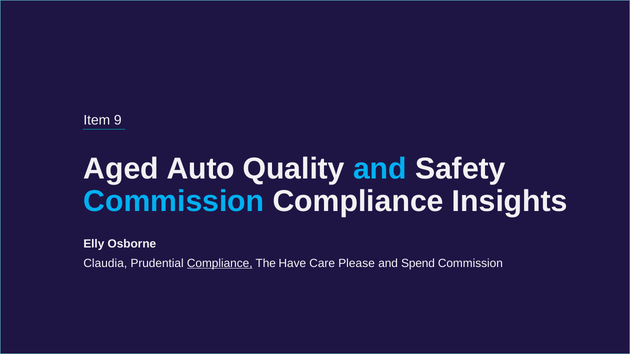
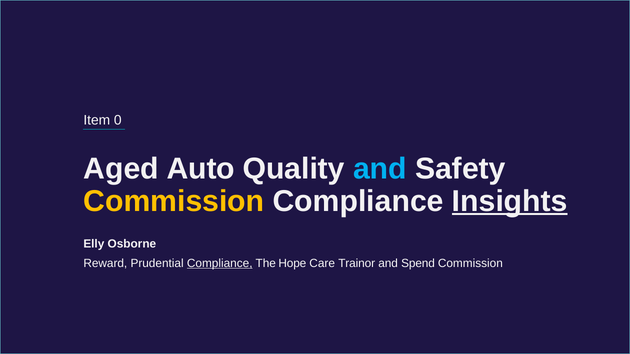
9: 9 -> 0
Commission at (174, 201) colour: light blue -> yellow
Insights underline: none -> present
Claudia: Claudia -> Reward
Have: Have -> Hope
Please: Please -> Trainor
